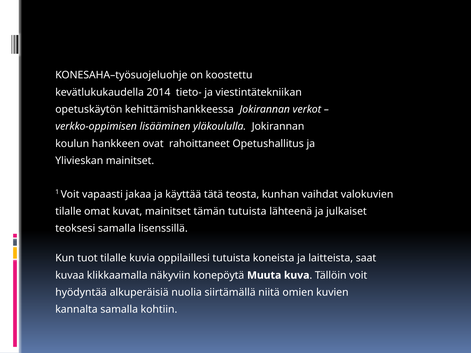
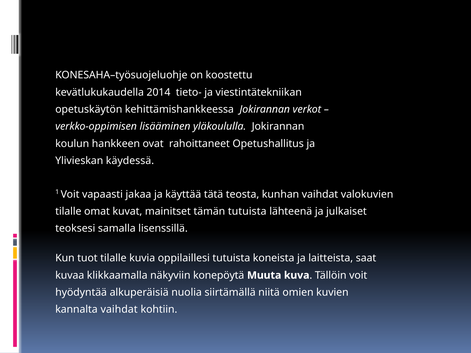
Ylivieskan mainitset: mainitset -> käydessä
kannalta samalla: samalla -> vaihdat
